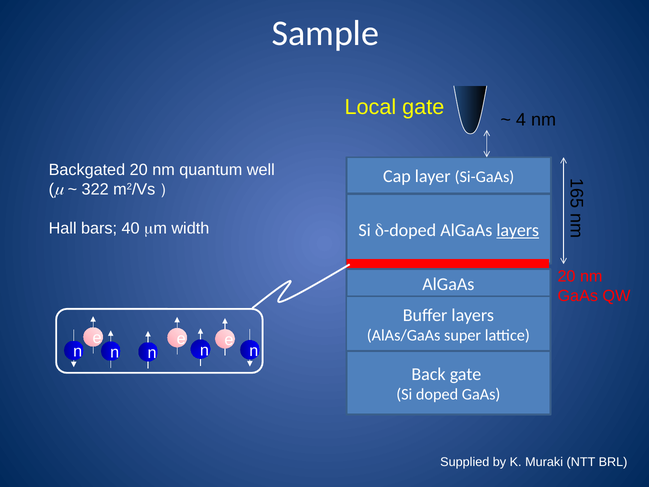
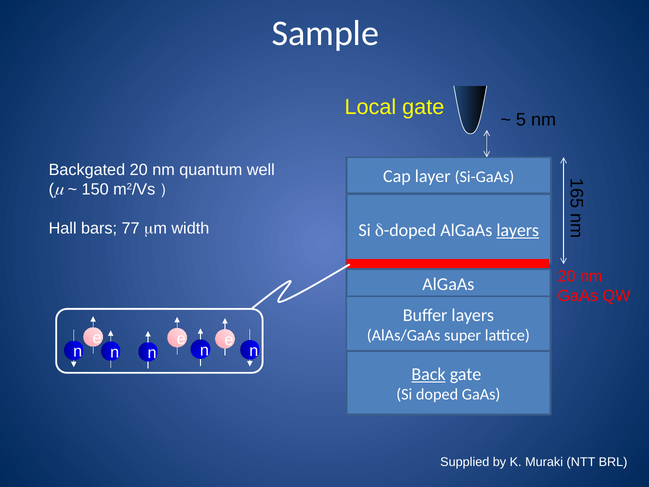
4 at (521, 120): 4 -> 5
322: 322 -> 150
40: 40 -> 77
Back underline: none -> present
